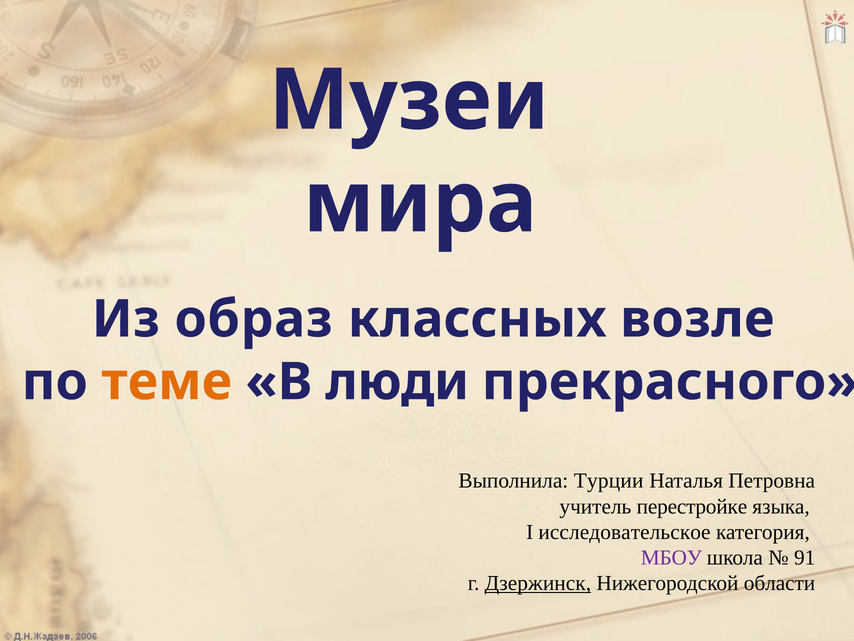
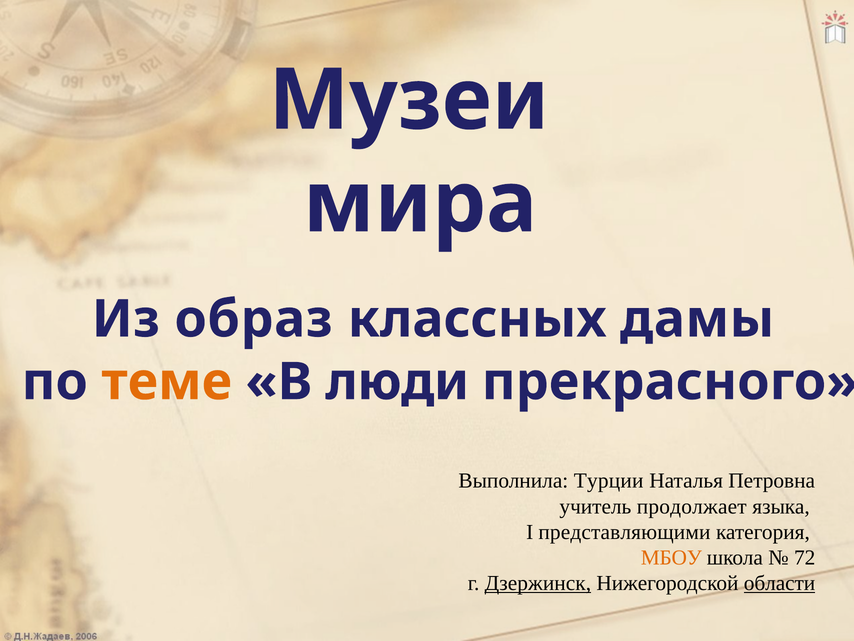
возле: возле -> дамы
перестройке: перестройке -> продолжает
исследовательское: исследовательское -> представляющими
МБОУ colour: purple -> orange
91: 91 -> 72
области underline: none -> present
